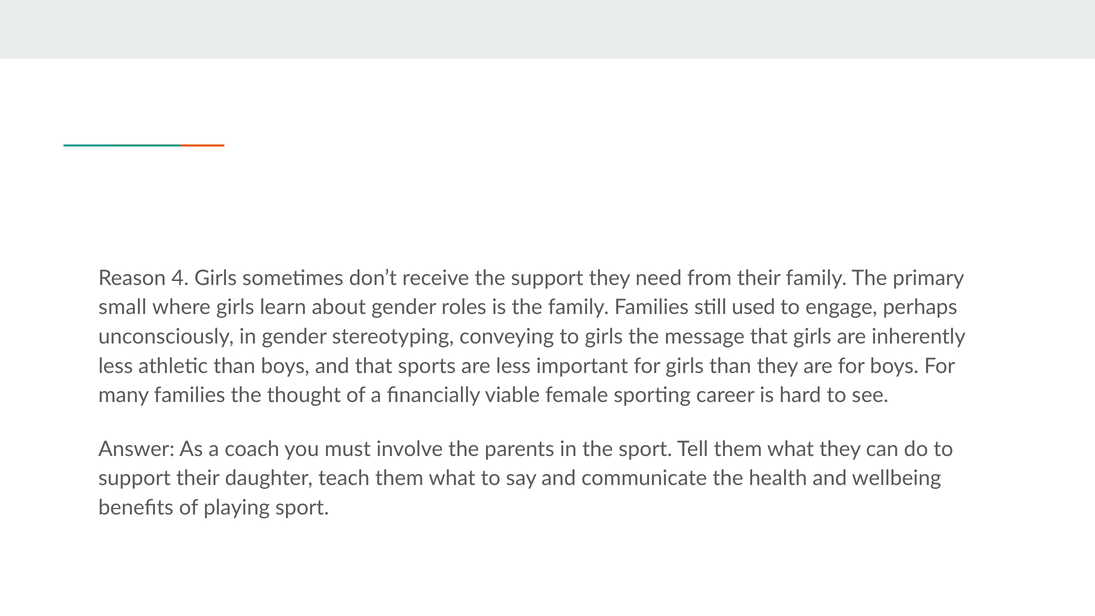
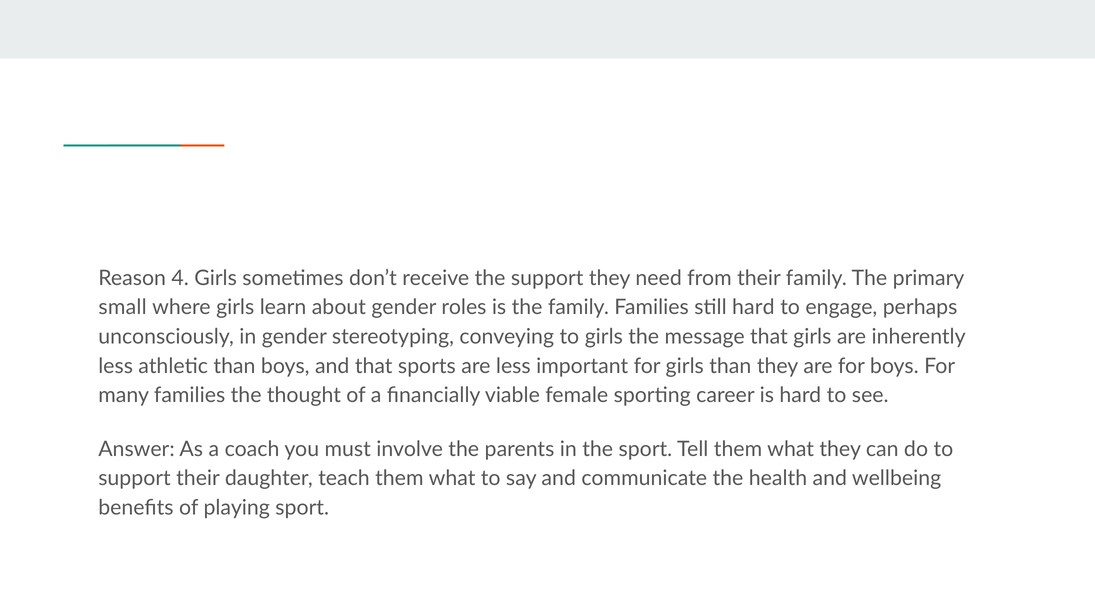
still used: used -> hard
